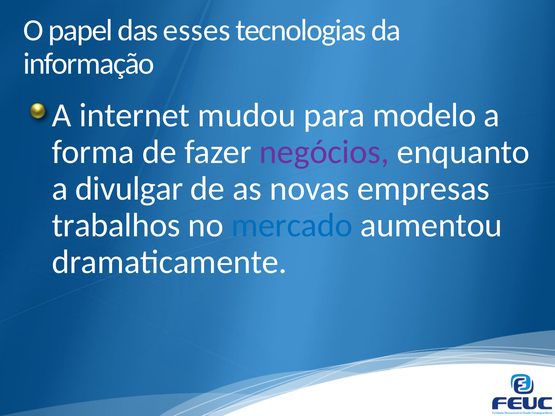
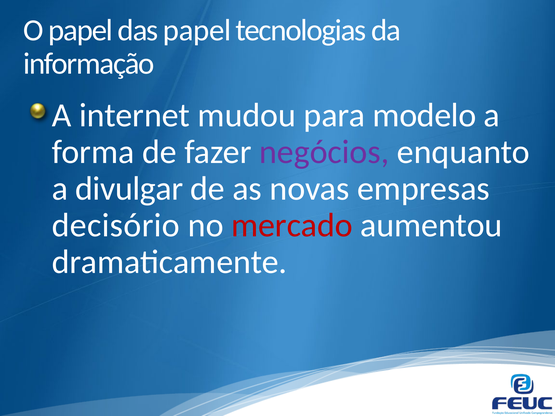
das esses: esses -> papel
trabalhos: trabalhos -> decisório
mercado colour: blue -> red
